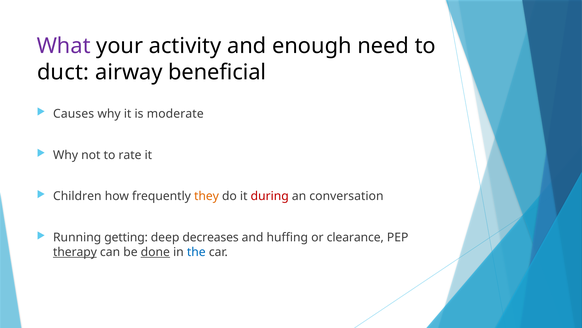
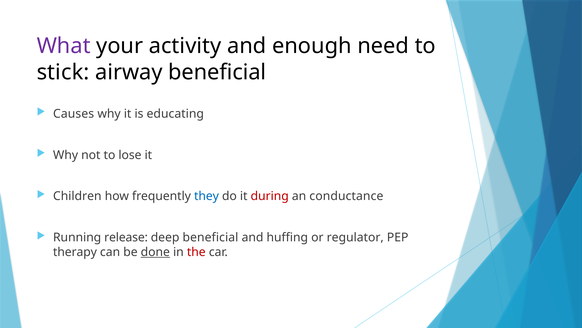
duct: duct -> stick
moderate: moderate -> educating
rate: rate -> lose
they colour: orange -> blue
conversation: conversation -> conductance
getting: getting -> release
deep decreases: decreases -> beneficial
clearance: clearance -> regulator
therapy underline: present -> none
the colour: blue -> red
